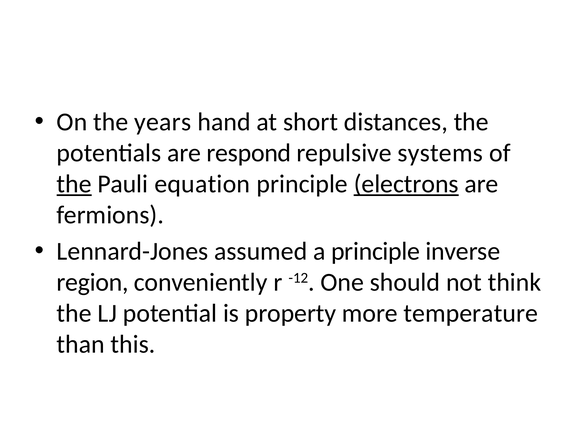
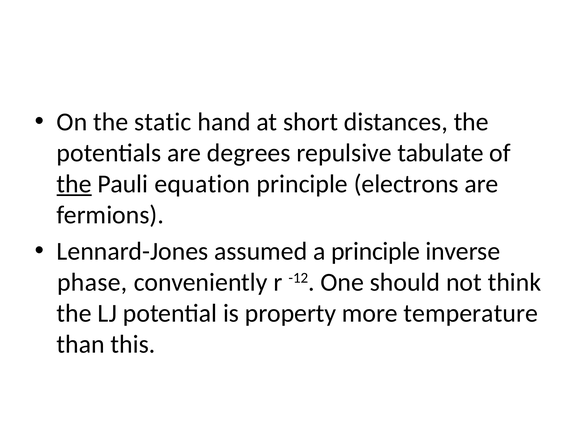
years: years -> static
respond: respond -> degrees
systems: systems -> tabulate
electrons underline: present -> none
region: region -> phase
